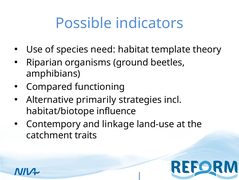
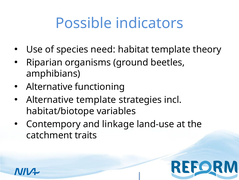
Compared at (49, 86): Compared -> Alternative
Alternative primarily: primarily -> template
influence: influence -> variables
